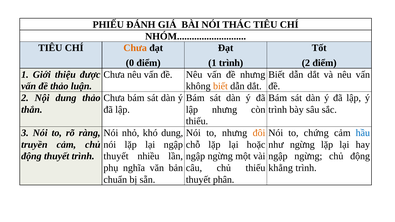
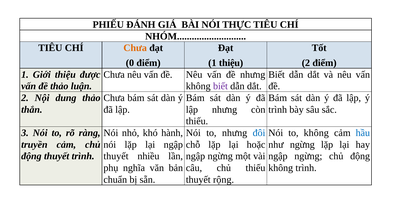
THÁC: THÁC -> THỰC
1 trình: trình -> thiệu
biết at (220, 86) colour: orange -> purple
khó dung: dung -> hành
đôi colour: orange -> blue
to chứng: chứng -> không
khẳng at (281, 168): khẳng -> không
phân: phân -> rộng
